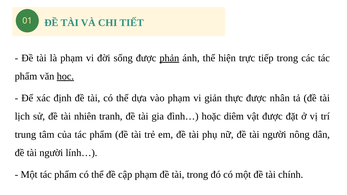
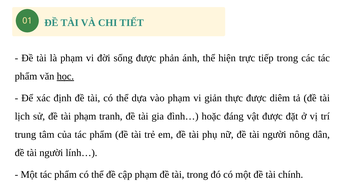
phản underline: present -> none
nhân: nhân -> diêm
tài nhiên: nhiên -> phạm
diêm: diêm -> đáng
